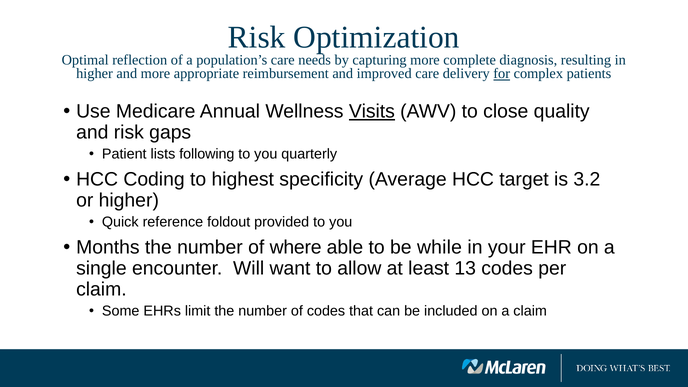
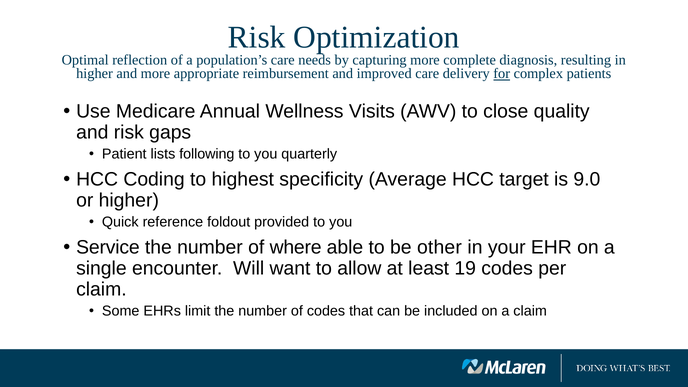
Visits underline: present -> none
3.2: 3.2 -> 9.0
Months: Months -> Service
while: while -> other
13: 13 -> 19
